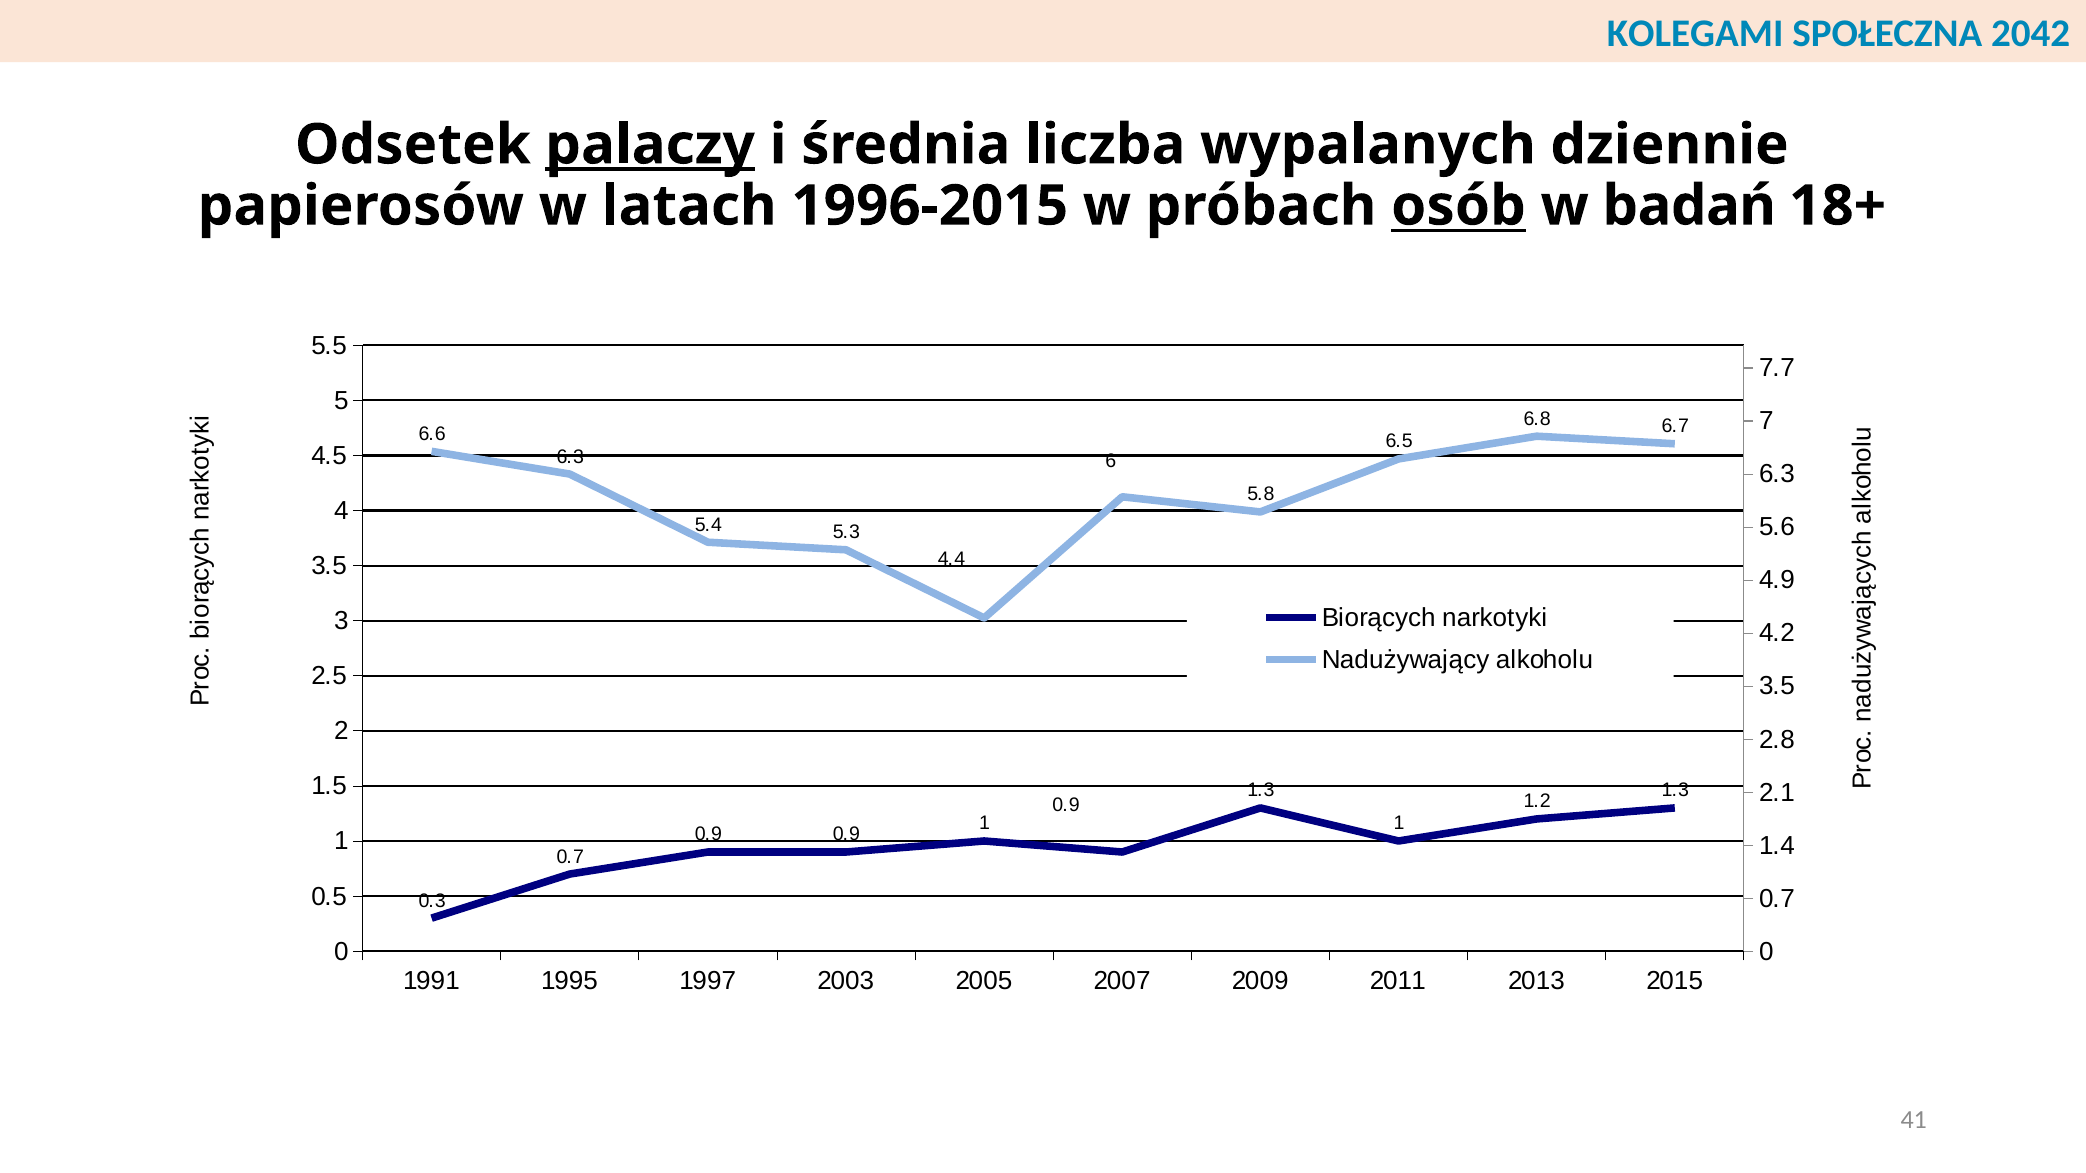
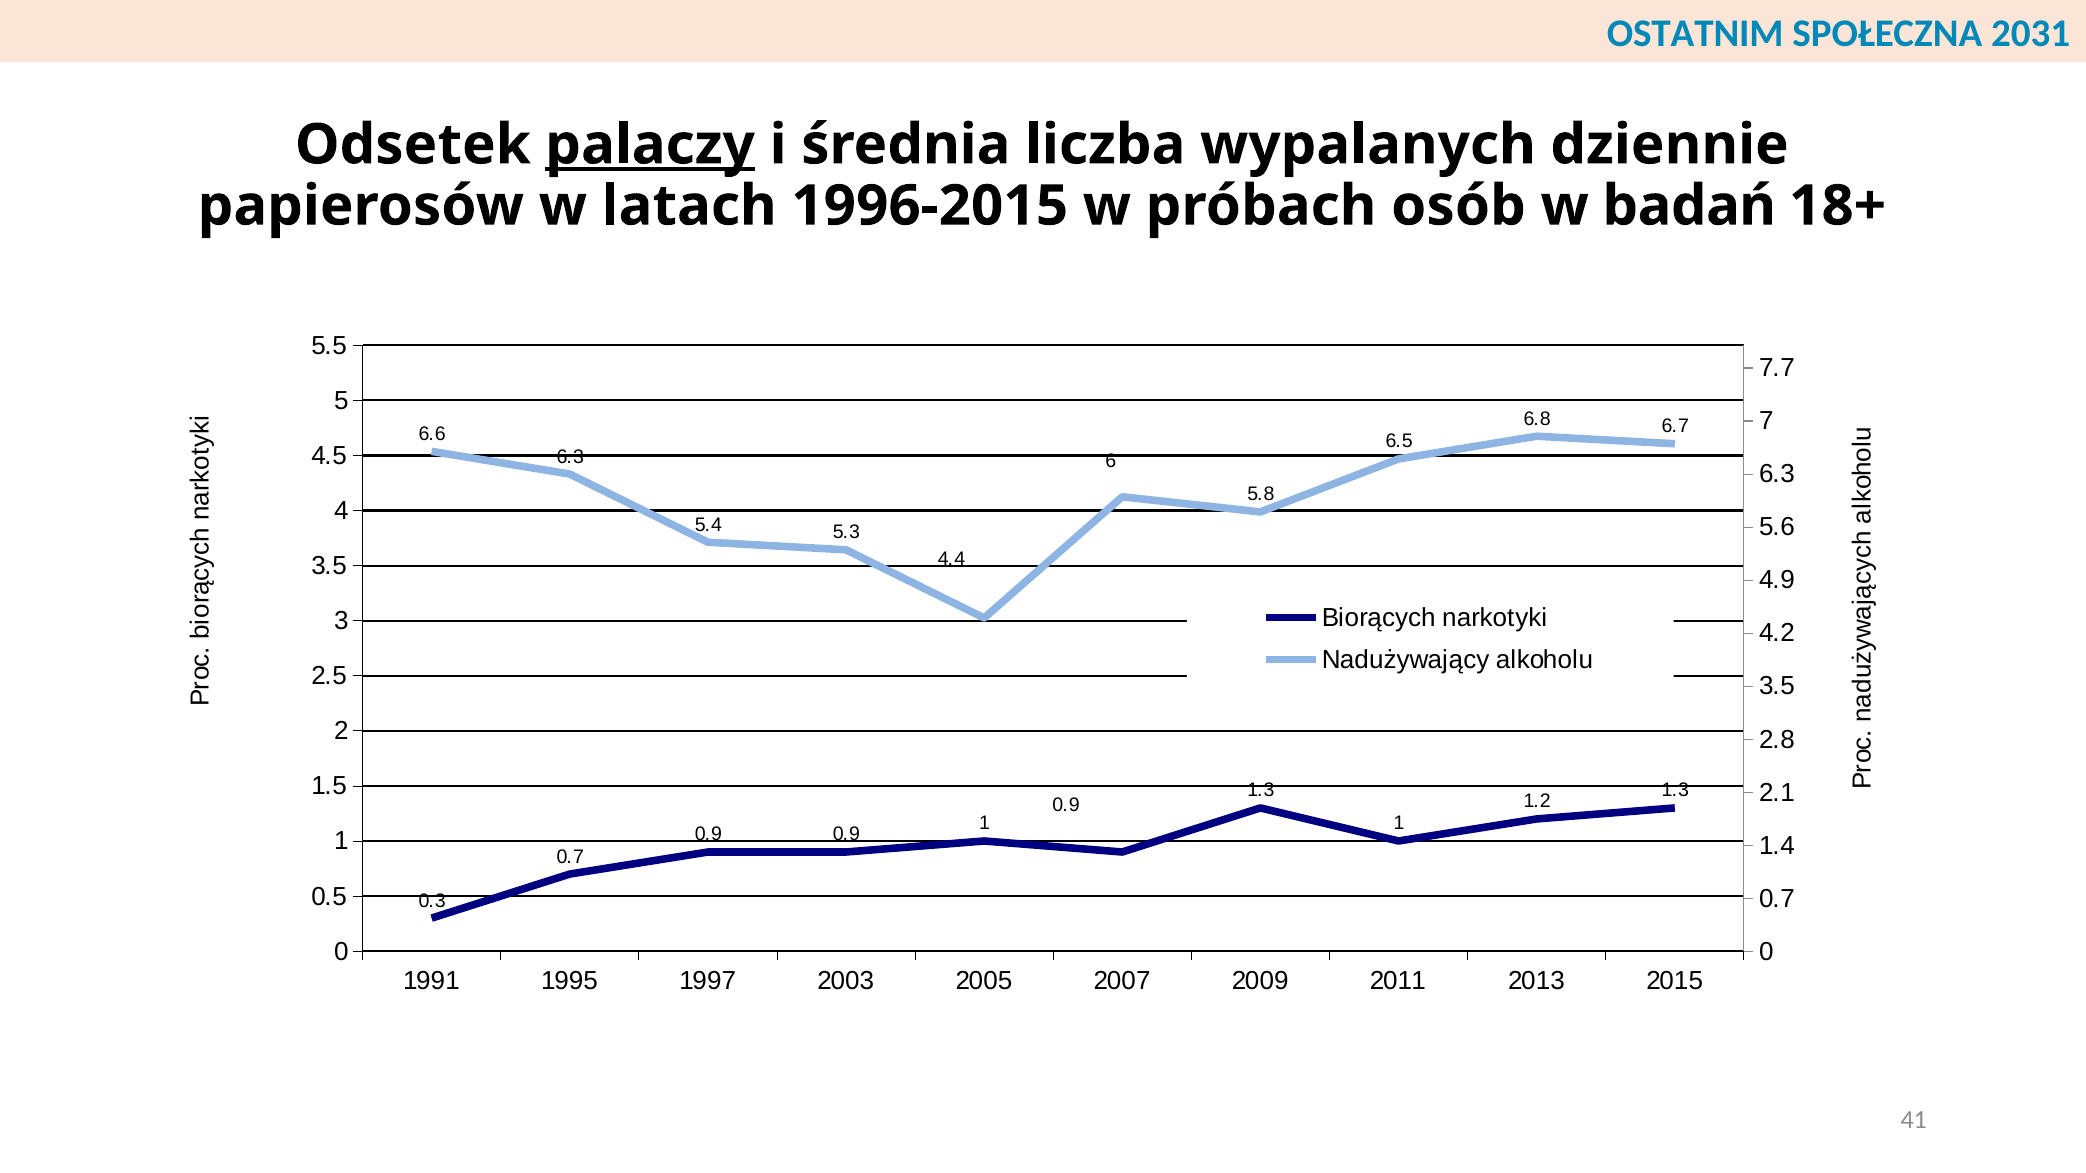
KOLEGAMI: KOLEGAMI -> OSTATNIM
2042: 2042 -> 2031
osób underline: present -> none
